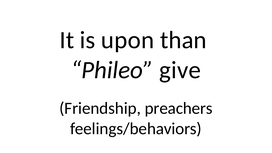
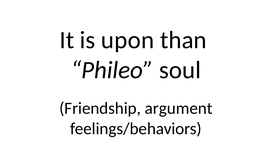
give: give -> soul
preachers: preachers -> argument
